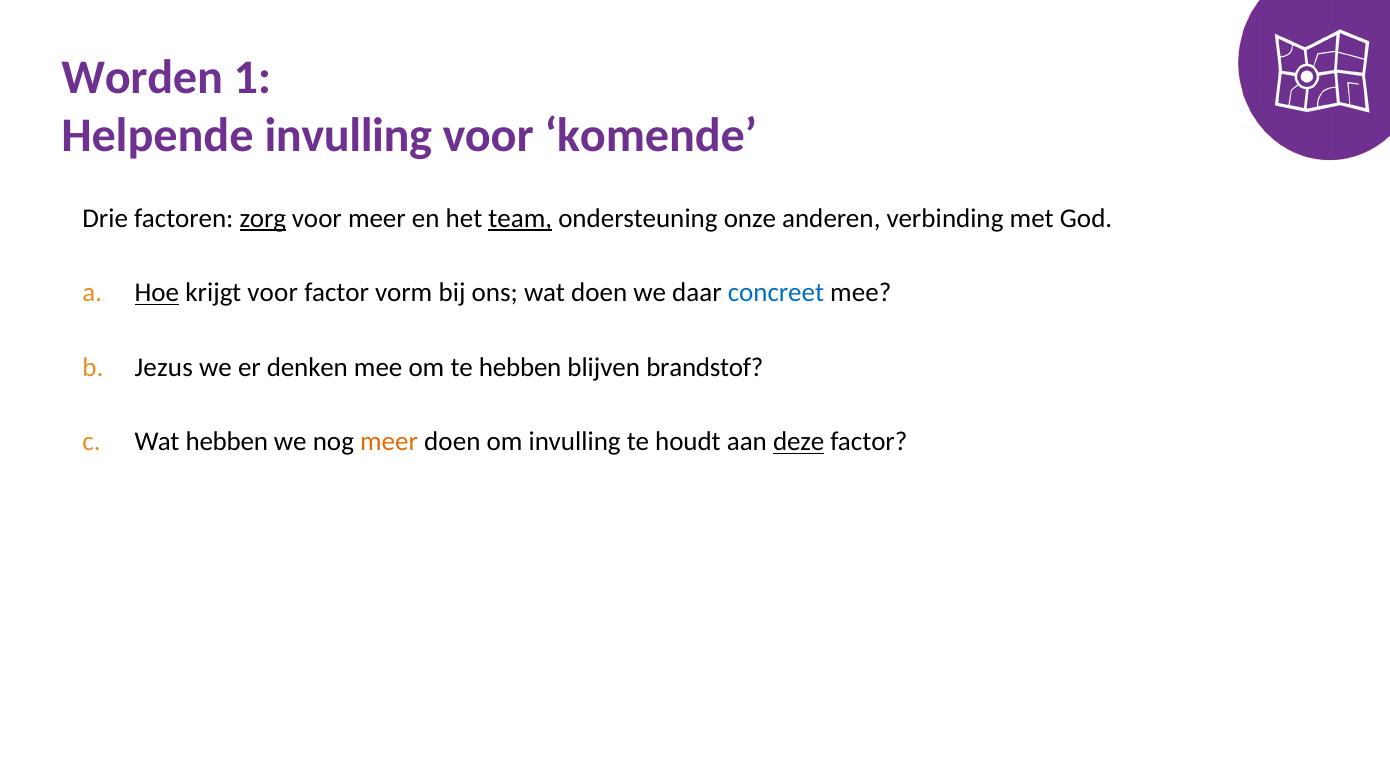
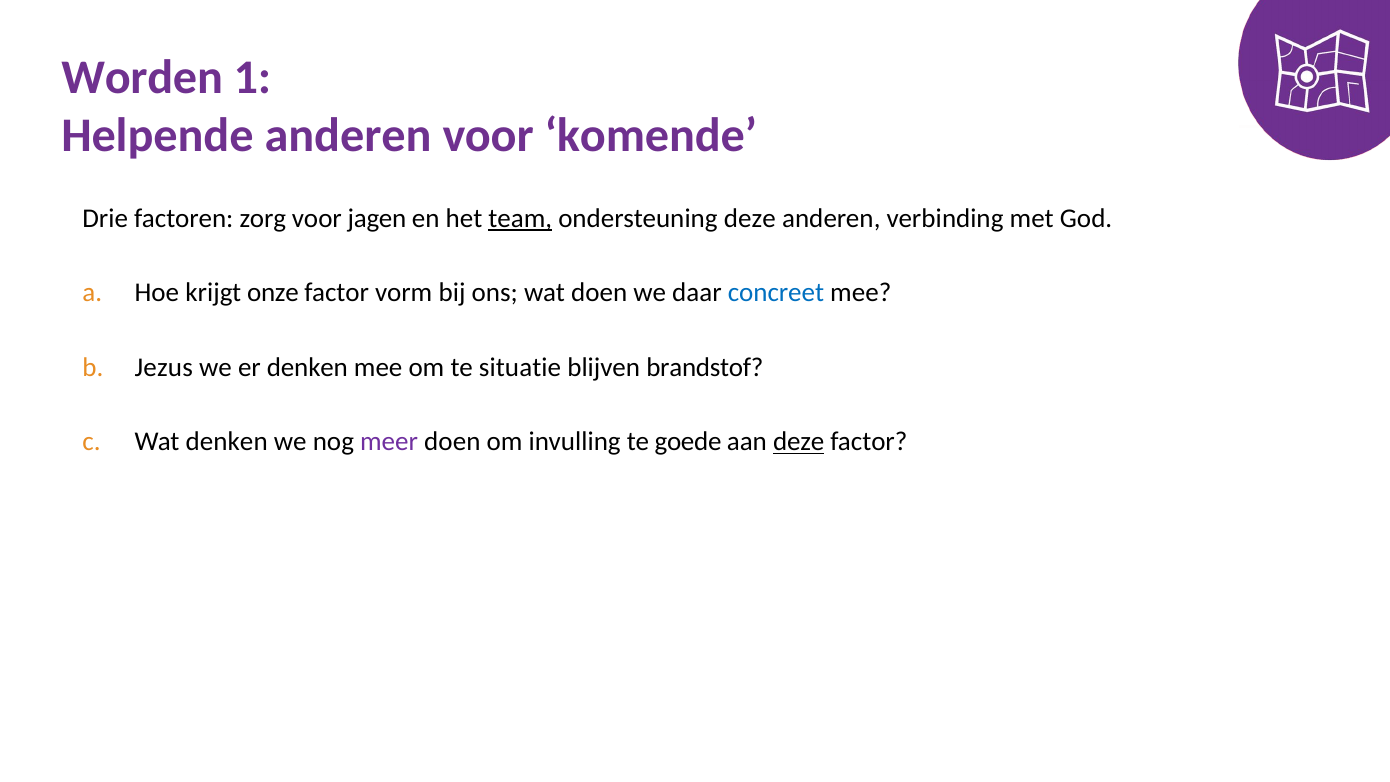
Helpende invulling: invulling -> anderen
zorg underline: present -> none
voor meer: meer -> jagen
ondersteuning onze: onze -> deze
Hoe underline: present -> none
krijgt voor: voor -> onze
te hebben: hebben -> situatie
Wat hebben: hebben -> denken
meer at (389, 442) colour: orange -> purple
houdt: houdt -> goede
